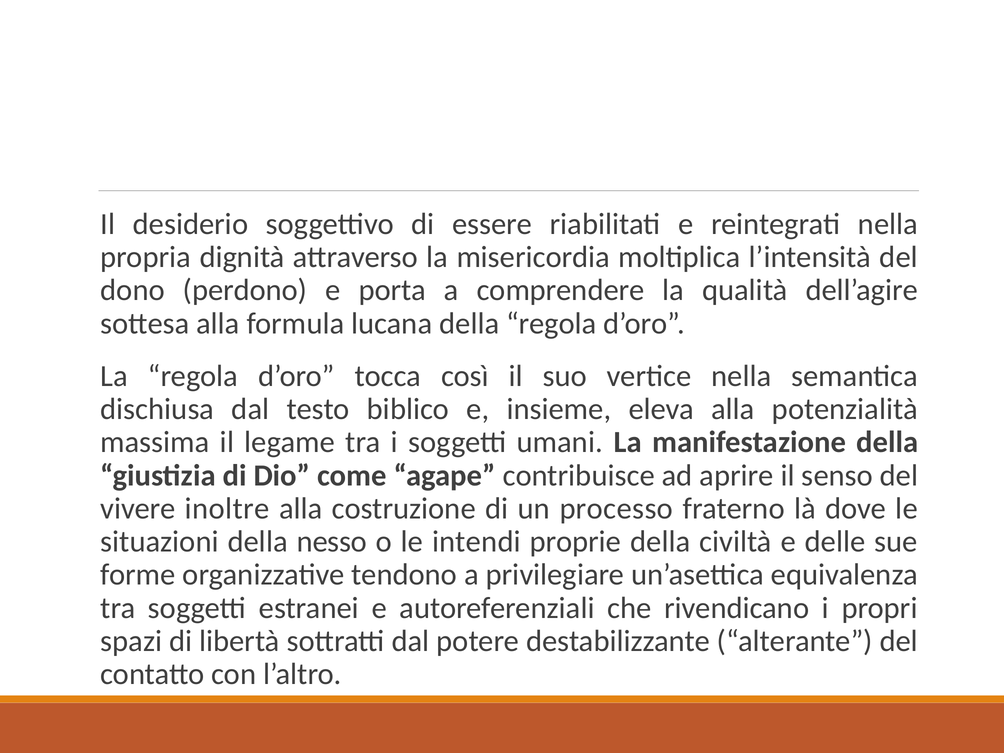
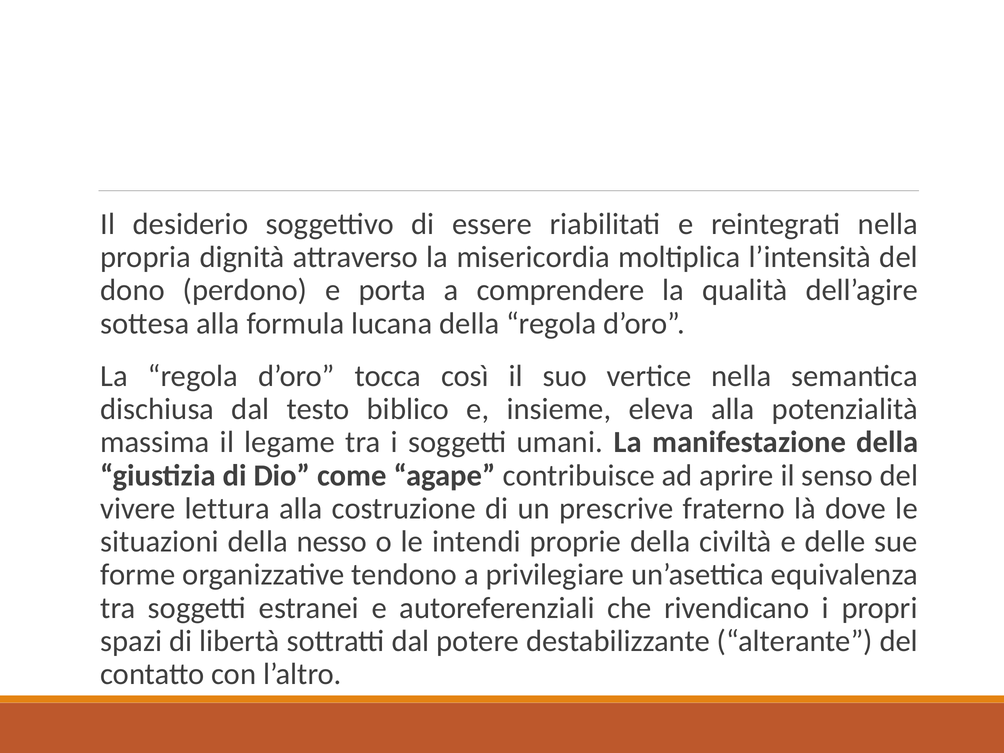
inoltre: inoltre -> lettura
processo: processo -> prescrive
